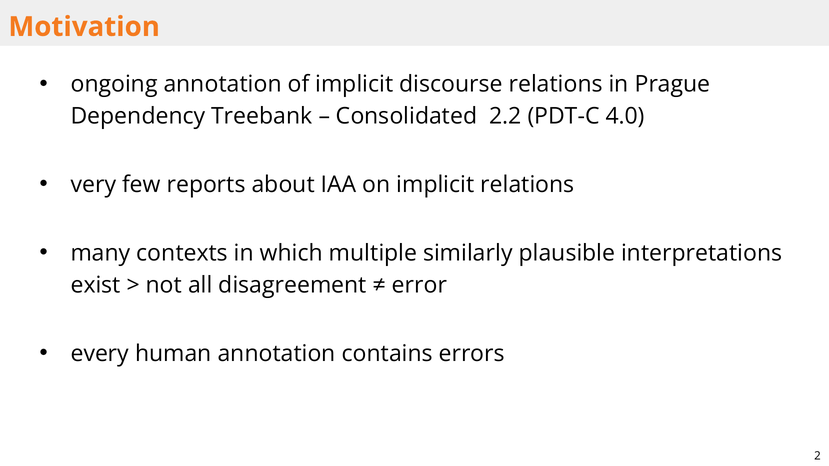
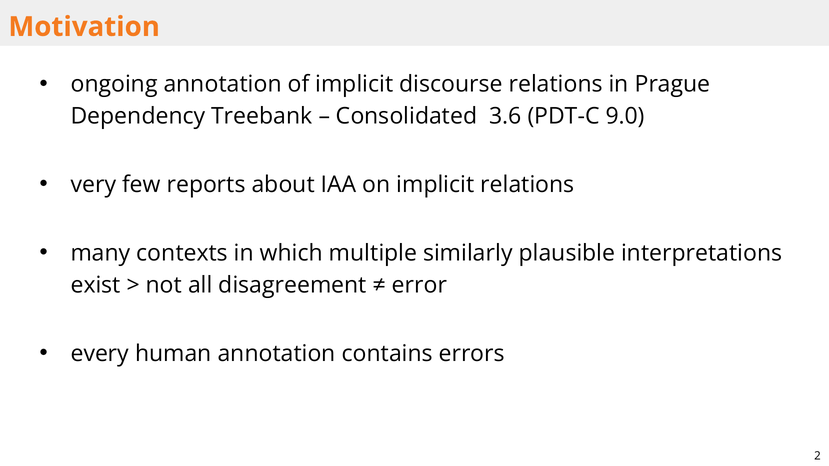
2.2: 2.2 -> 3.6
4.0: 4.0 -> 9.0
